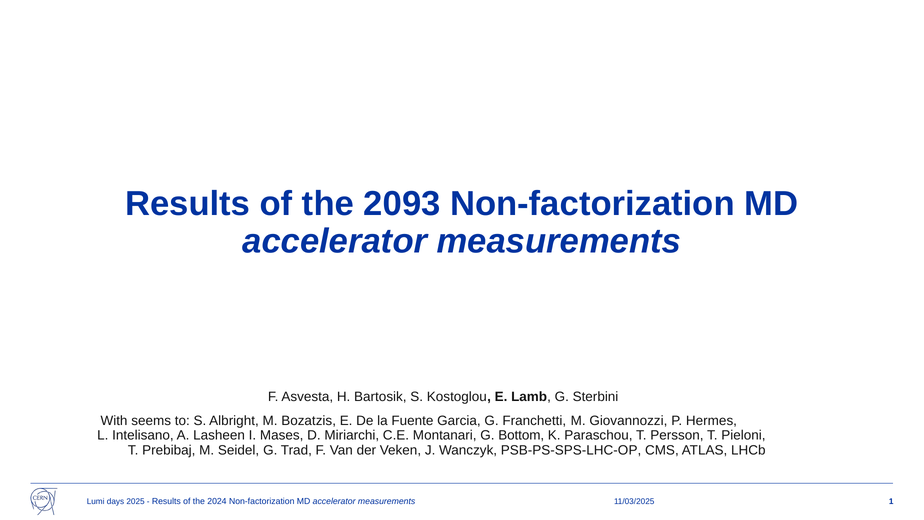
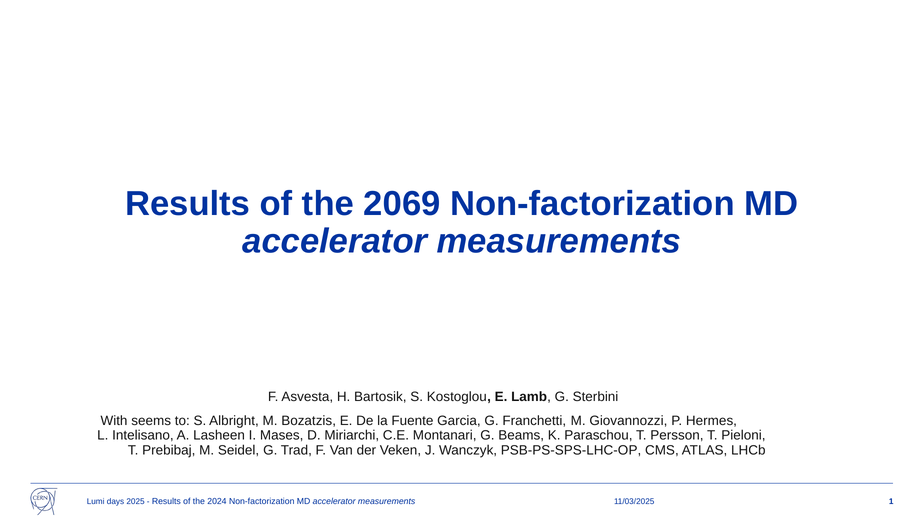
2093: 2093 -> 2069
Bottom: Bottom -> Beams
